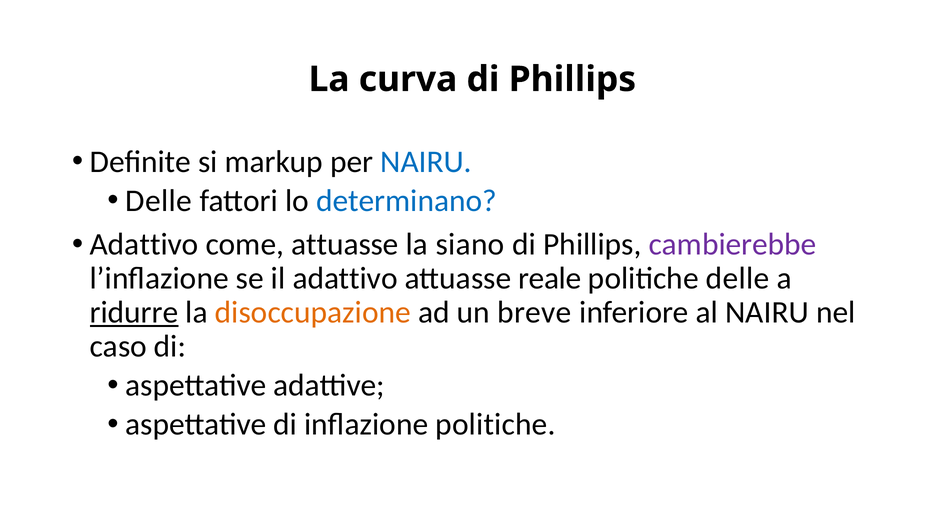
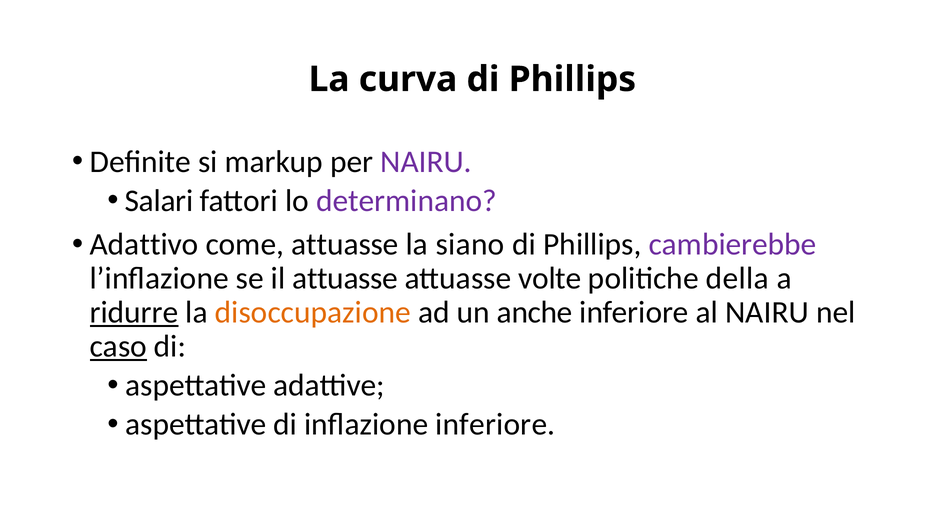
NAIRU at (426, 162) colour: blue -> purple
Delle at (159, 201): Delle -> Salari
determinano colour: blue -> purple
il adattivo: adattivo -> attuasse
reale: reale -> volte
politiche delle: delle -> della
breve: breve -> anche
caso underline: none -> present
inflazione politiche: politiche -> inferiore
